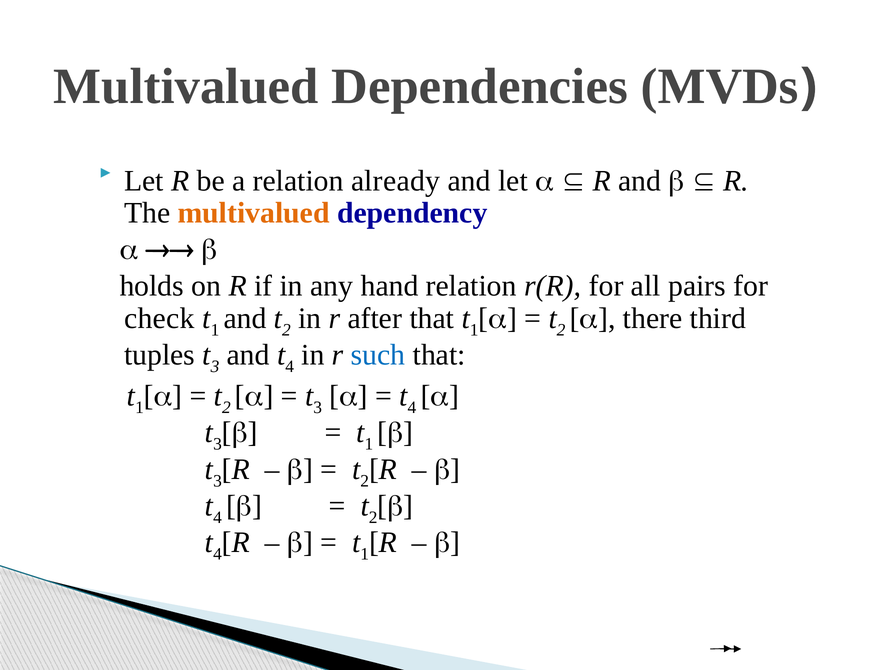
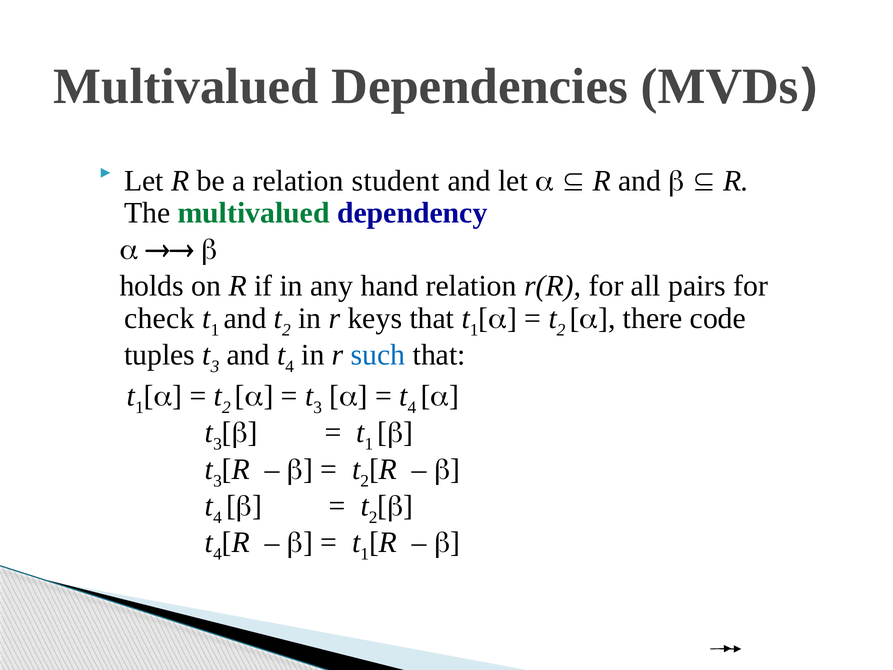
already: already -> student
multivalued at (254, 213) colour: orange -> green
after: after -> keys
third: third -> code
